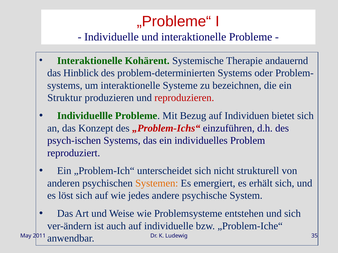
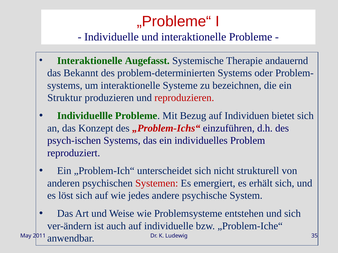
Kohärent: Kohärent -> Augefasst
Hinblick: Hinblick -> Bekannt
Systemen colour: orange -> red
